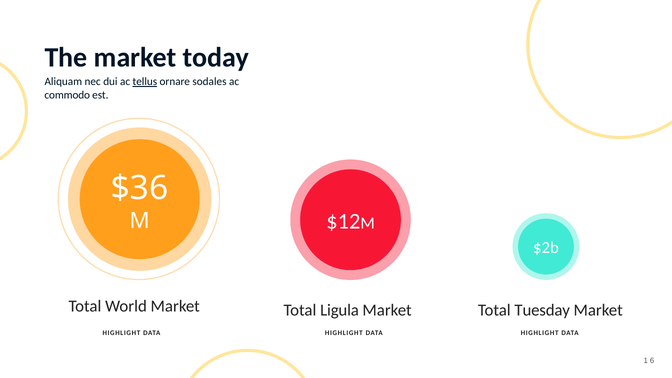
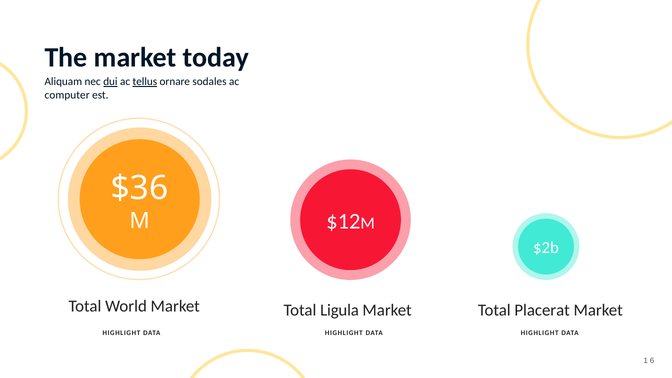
dui underline: none -> present
commodo: commodo -> computer
Tuesday: Tuesday -> Placerat
